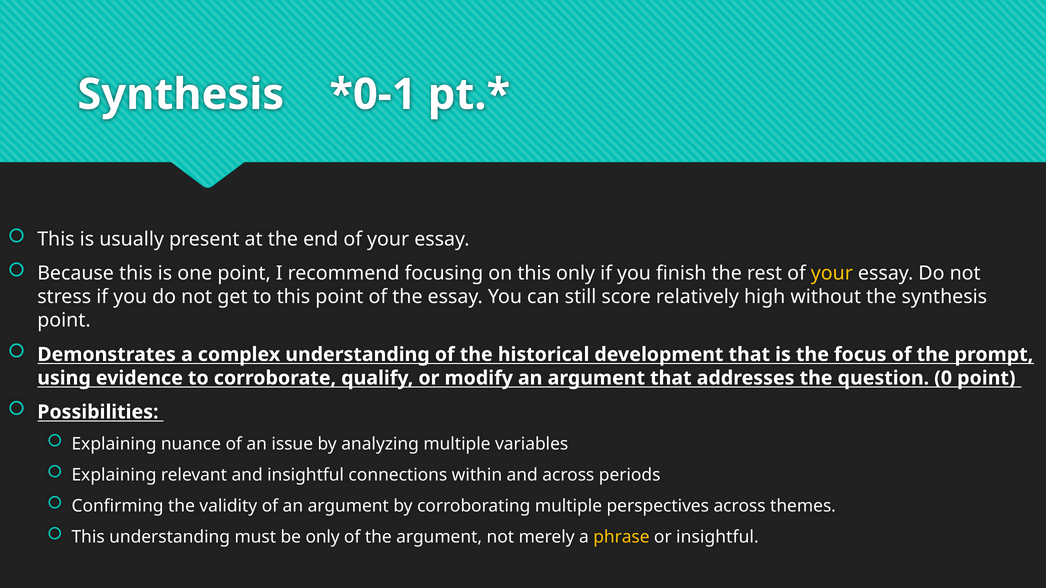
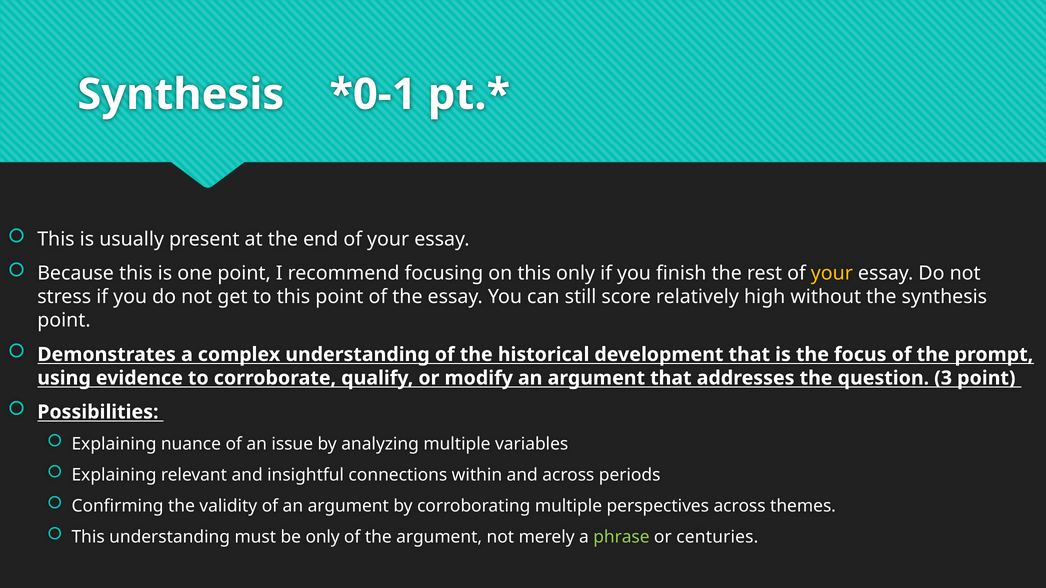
0: 0 -> 3
phrase colour: yellow -> light green
or insightful: insightful -> centuries
